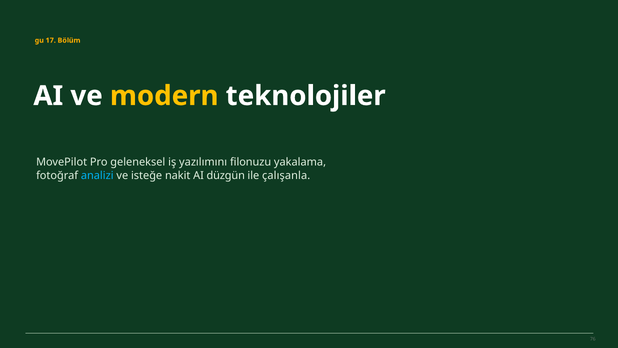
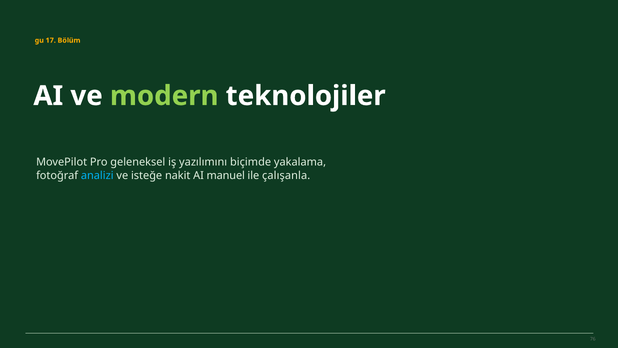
modern colour: yellow -> light green
filonuzu: filonuzu -> biçimde
düzgün: düzgün -> manuel
